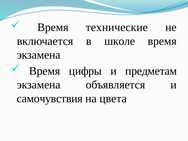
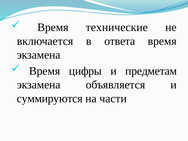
школе: школе -> ответа
самочувствия: самочувствия -> суммируются
цвета: цвета -> части
